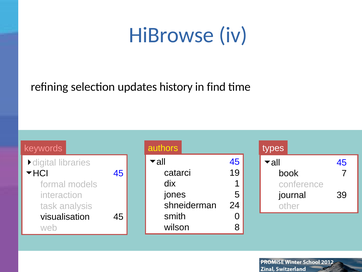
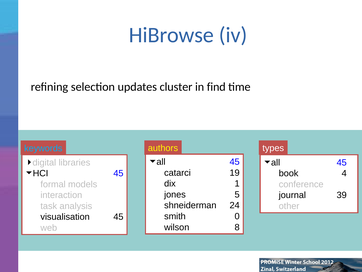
history: history -> cluster
keywords colour: pink -> light blue
7 at (344, 173): 7 -> 4
